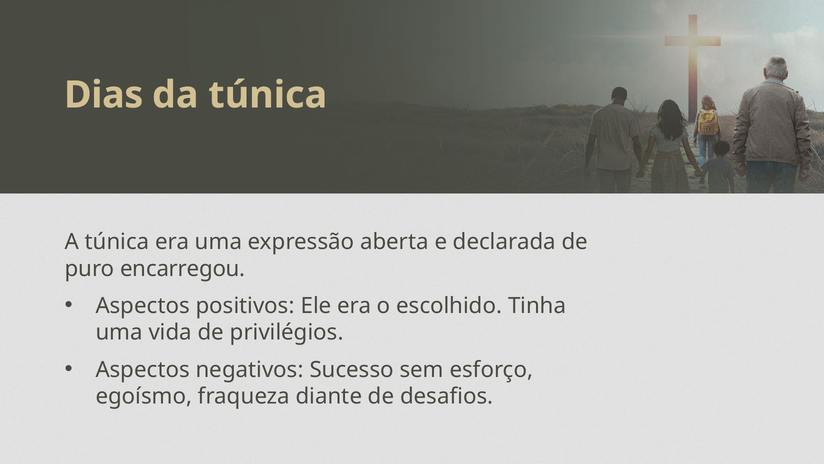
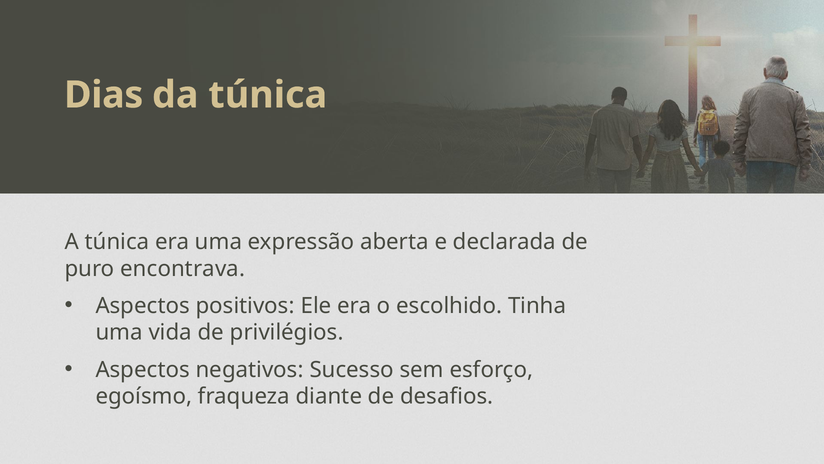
encarregou: encarregou -> encontrava
